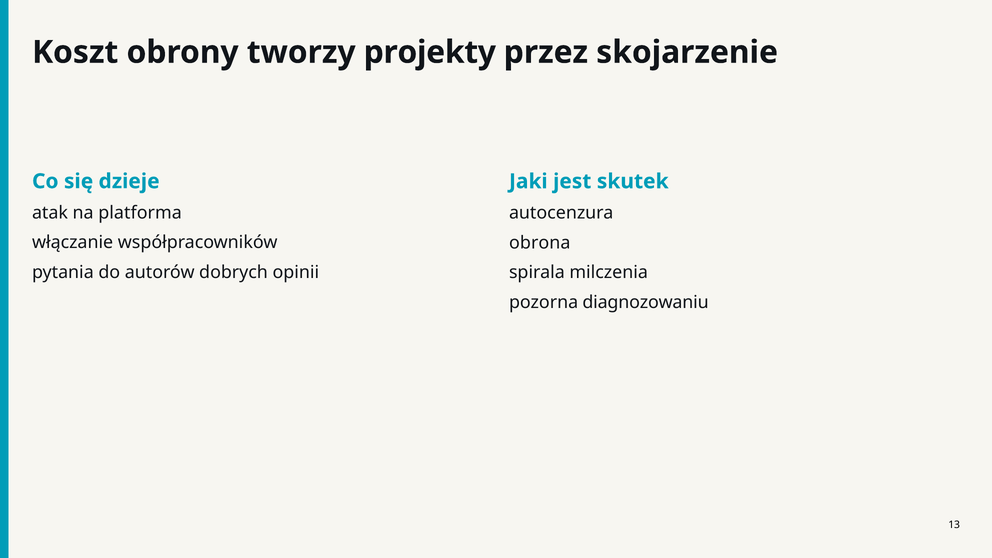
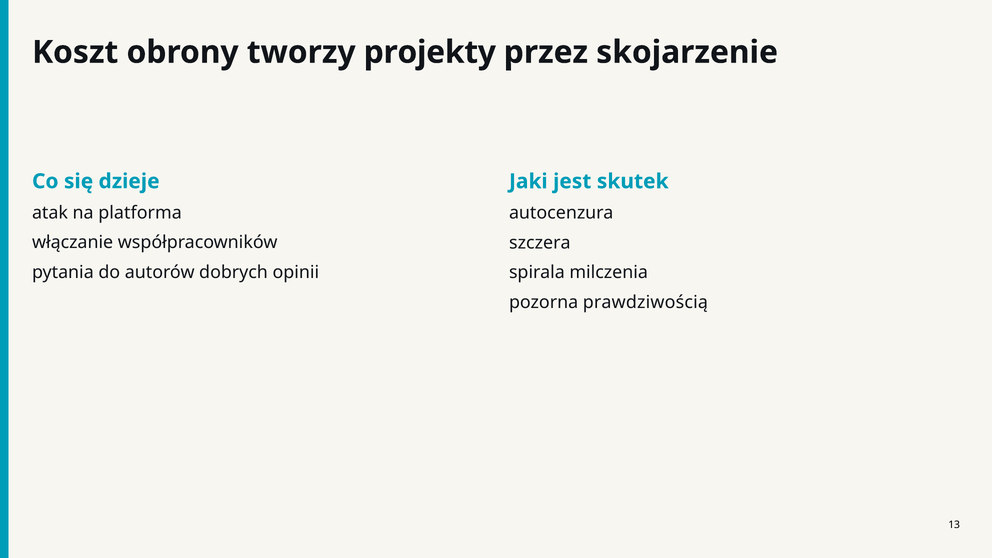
obrona: obrona -> szczera
diagnozowaniu: diagnozowaniu -> prawdziwością
